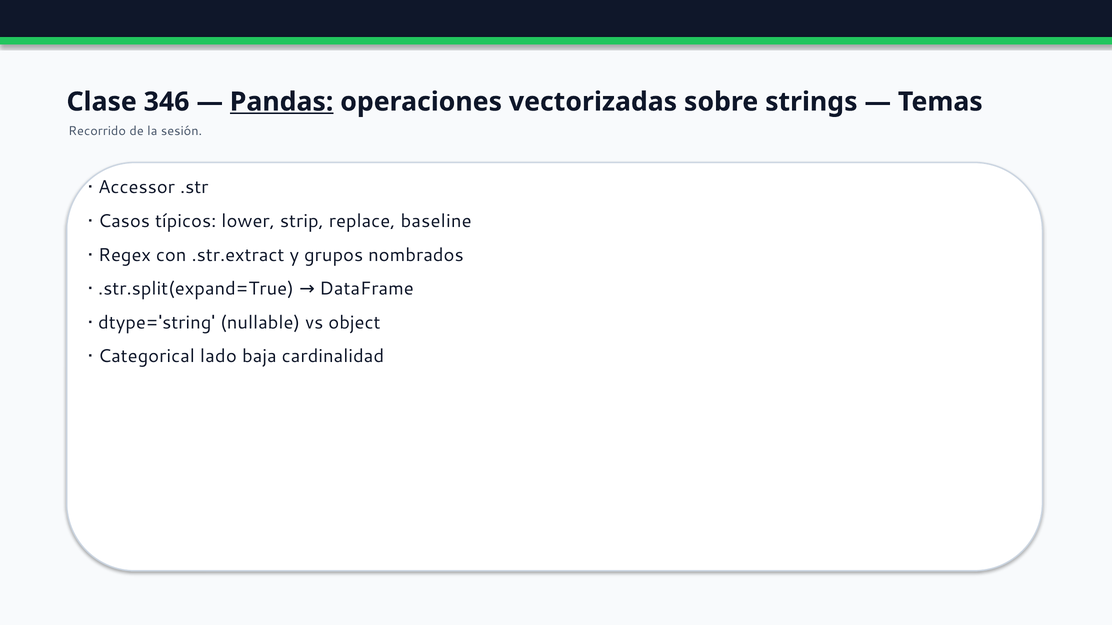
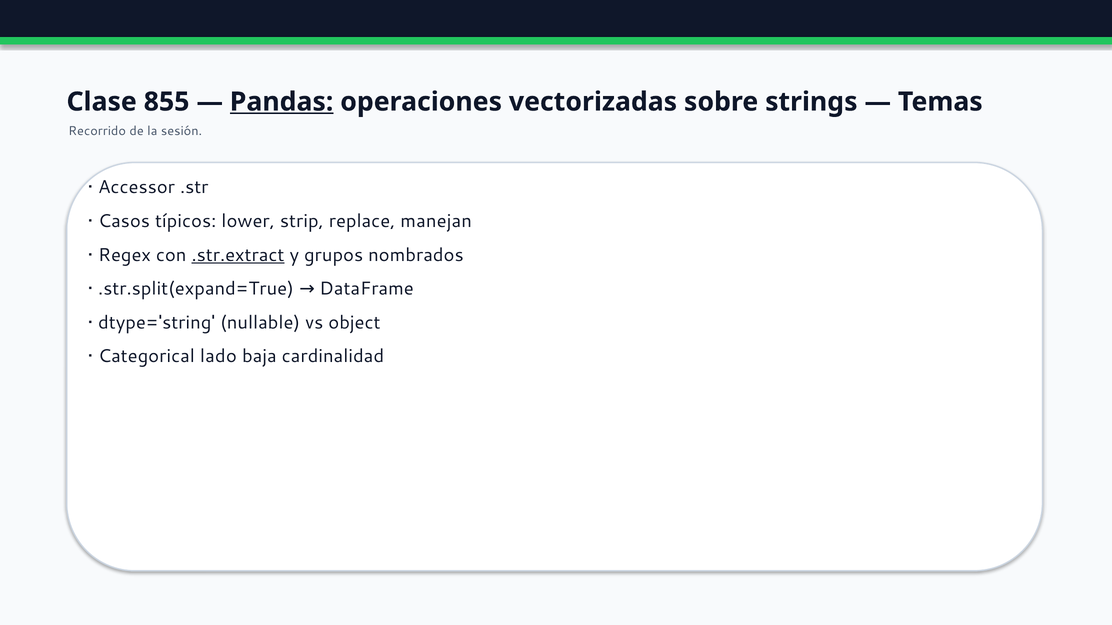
346: 346 -> 855
baseline: baseline -> manejan
.str.extract underline: none -> present
